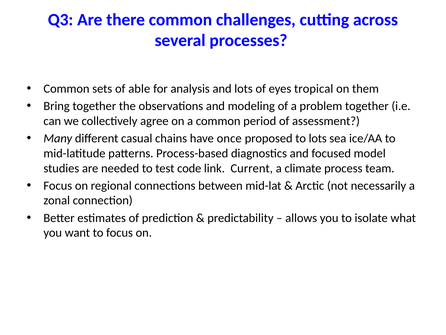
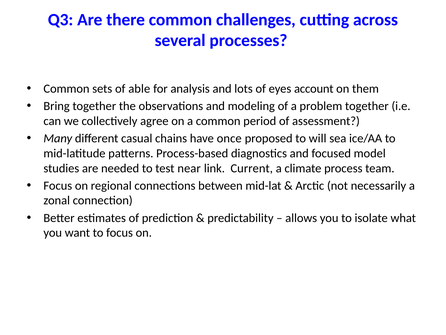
tropical: tropical -> account
to lots: lots -> will
code: code -> near
